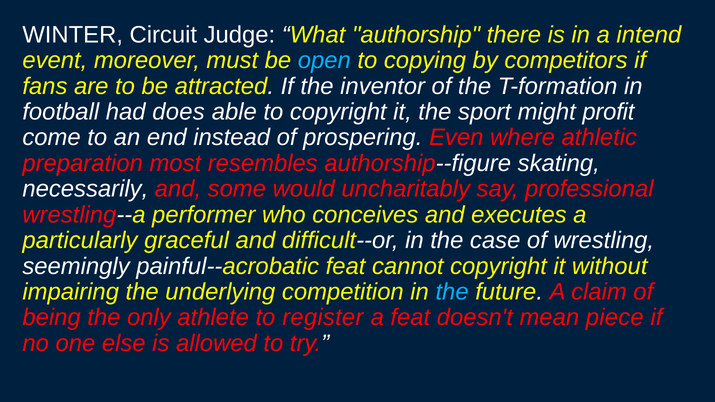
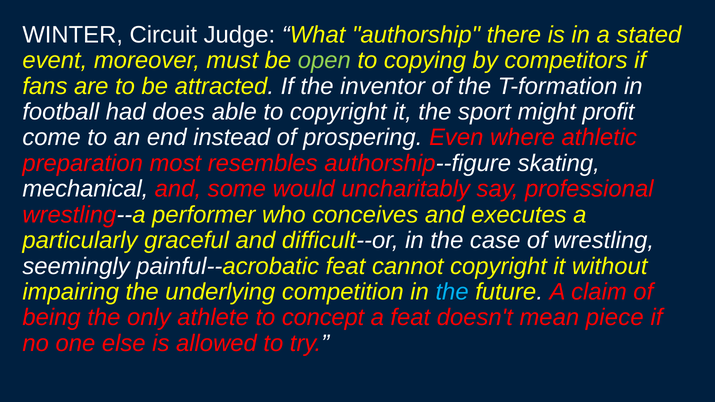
intend: intend -> stated
open colour: light blue -> light green
necessarily: necessarily -> mechanical
register: register -> concept
